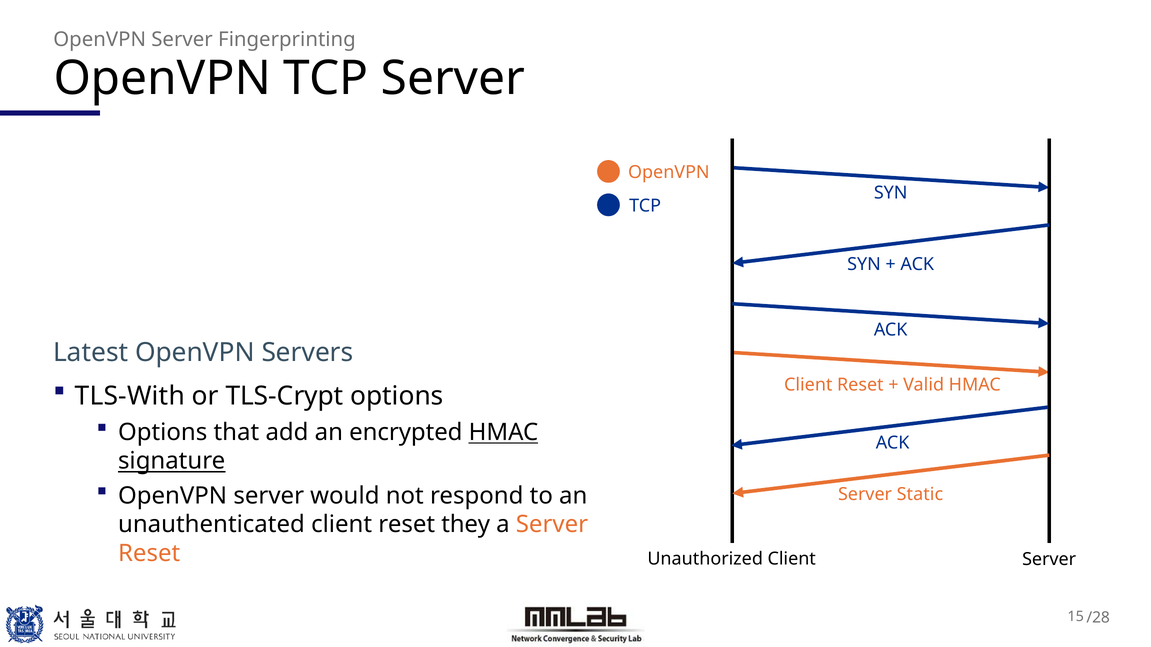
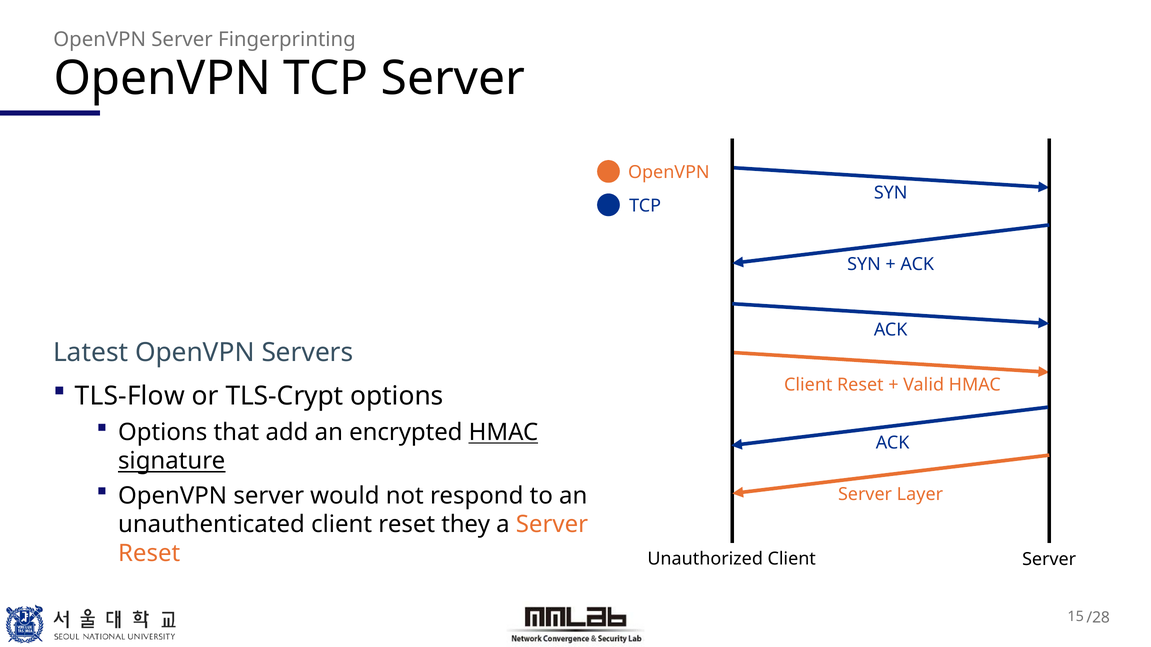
TLS-With: TLS-With -> TLS-Flow
Static: Static -> Layer
